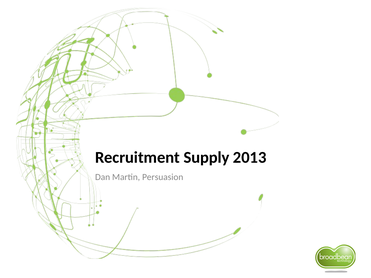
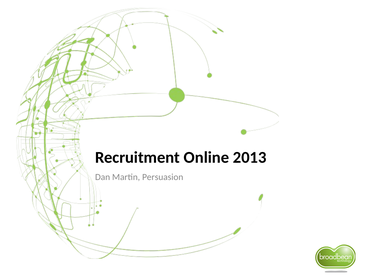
Supply: Supply -> Online
